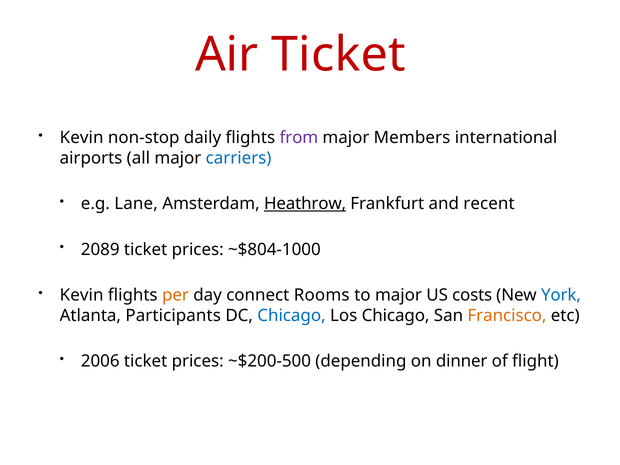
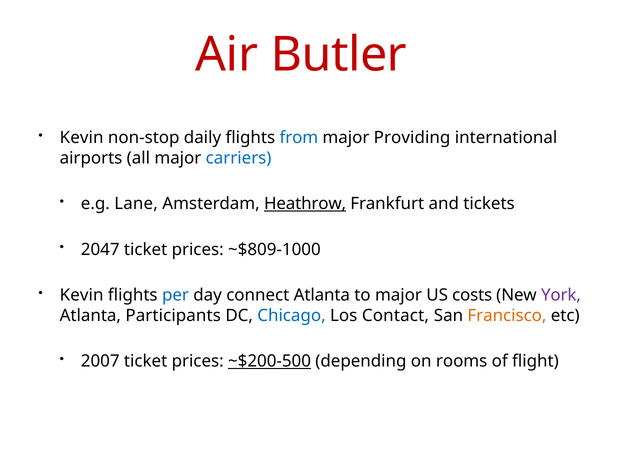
Air Ticket: Ticket -> Butler
from colour: purple -> blue
Members: Members -> Providing
recent: recent -> tickets
2089: 2089 -> 2047
~$804-1000: ~$804-1000 -> ~$809-1000
per colour: orange -> blue
connect Rooms: Rooms -> Atlanta
York colour: blue -> purple
Los Chicago: Chicago -> Contact
2006: 2006 -> 2007
~$200-500 underline: none -> present
dinner: dinner -> rooms
